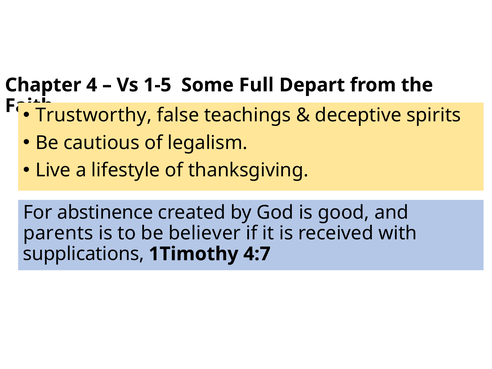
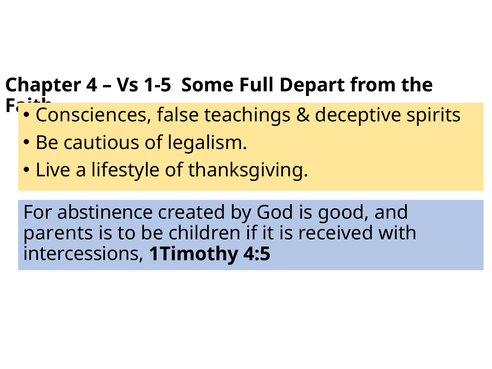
Trustworthy: Trustworthy -> Consciences
believer: believer -> children
supplications: supplications -> intercessions
4:7: 4:7 -> 4:5
